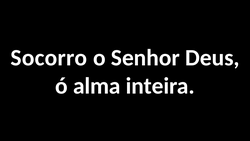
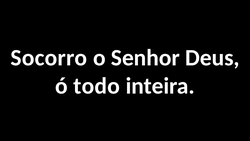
alma: alma -> todo
